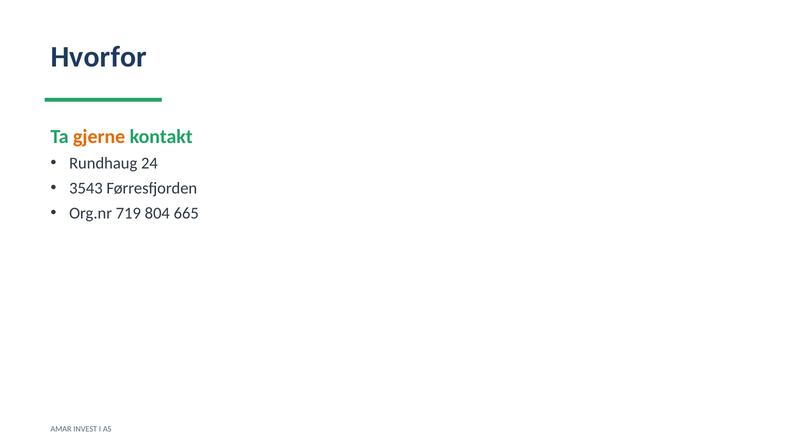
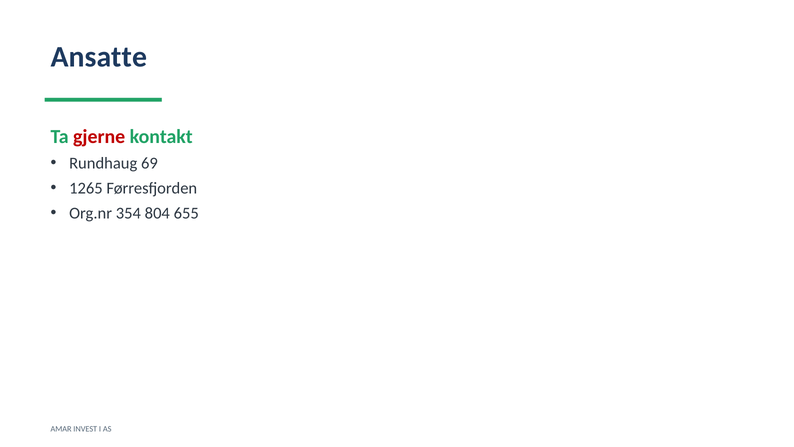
Hvorfor: Hvorfor -> Ansatte
gjerne colour: orange -> red
24: 24 -> 69
3543: 3543 -> 1265
719: 719 -> 354
665: 665 -> 655
